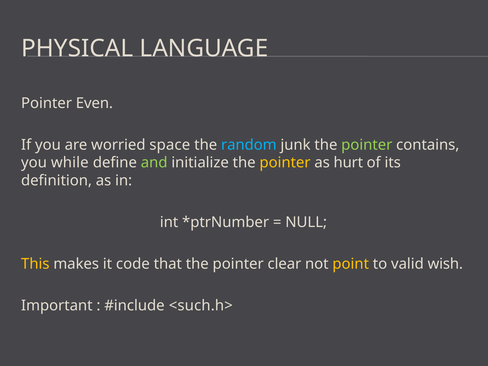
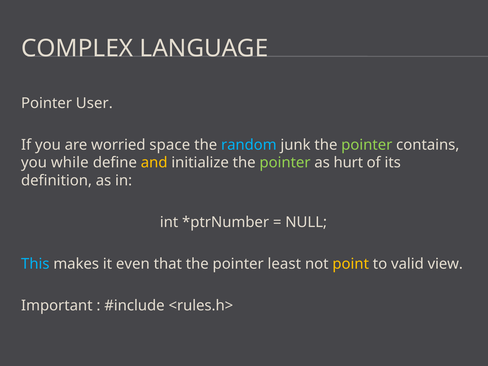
PHYSICAL: PHYSICAL -> COMPLEX
Even: Even -> User
and colour: light green -> yellow
pointer at (285, 163) colour: yellow -> light green
This colour: yellow -> light blue
code: code -> even
clear: clear -> least
wish: wish -> view
<such.h>: <such.h> -> <rules.h>
